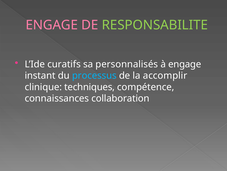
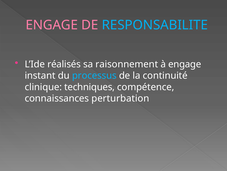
RESPONSABILITE colour: light green -> light blue
curatifs: curatifs -> réalisés
personnalisés: personnalisés -> raisonnement
accomplir: accomplir -> continuité
collaboration: collaboration -> perturbation
